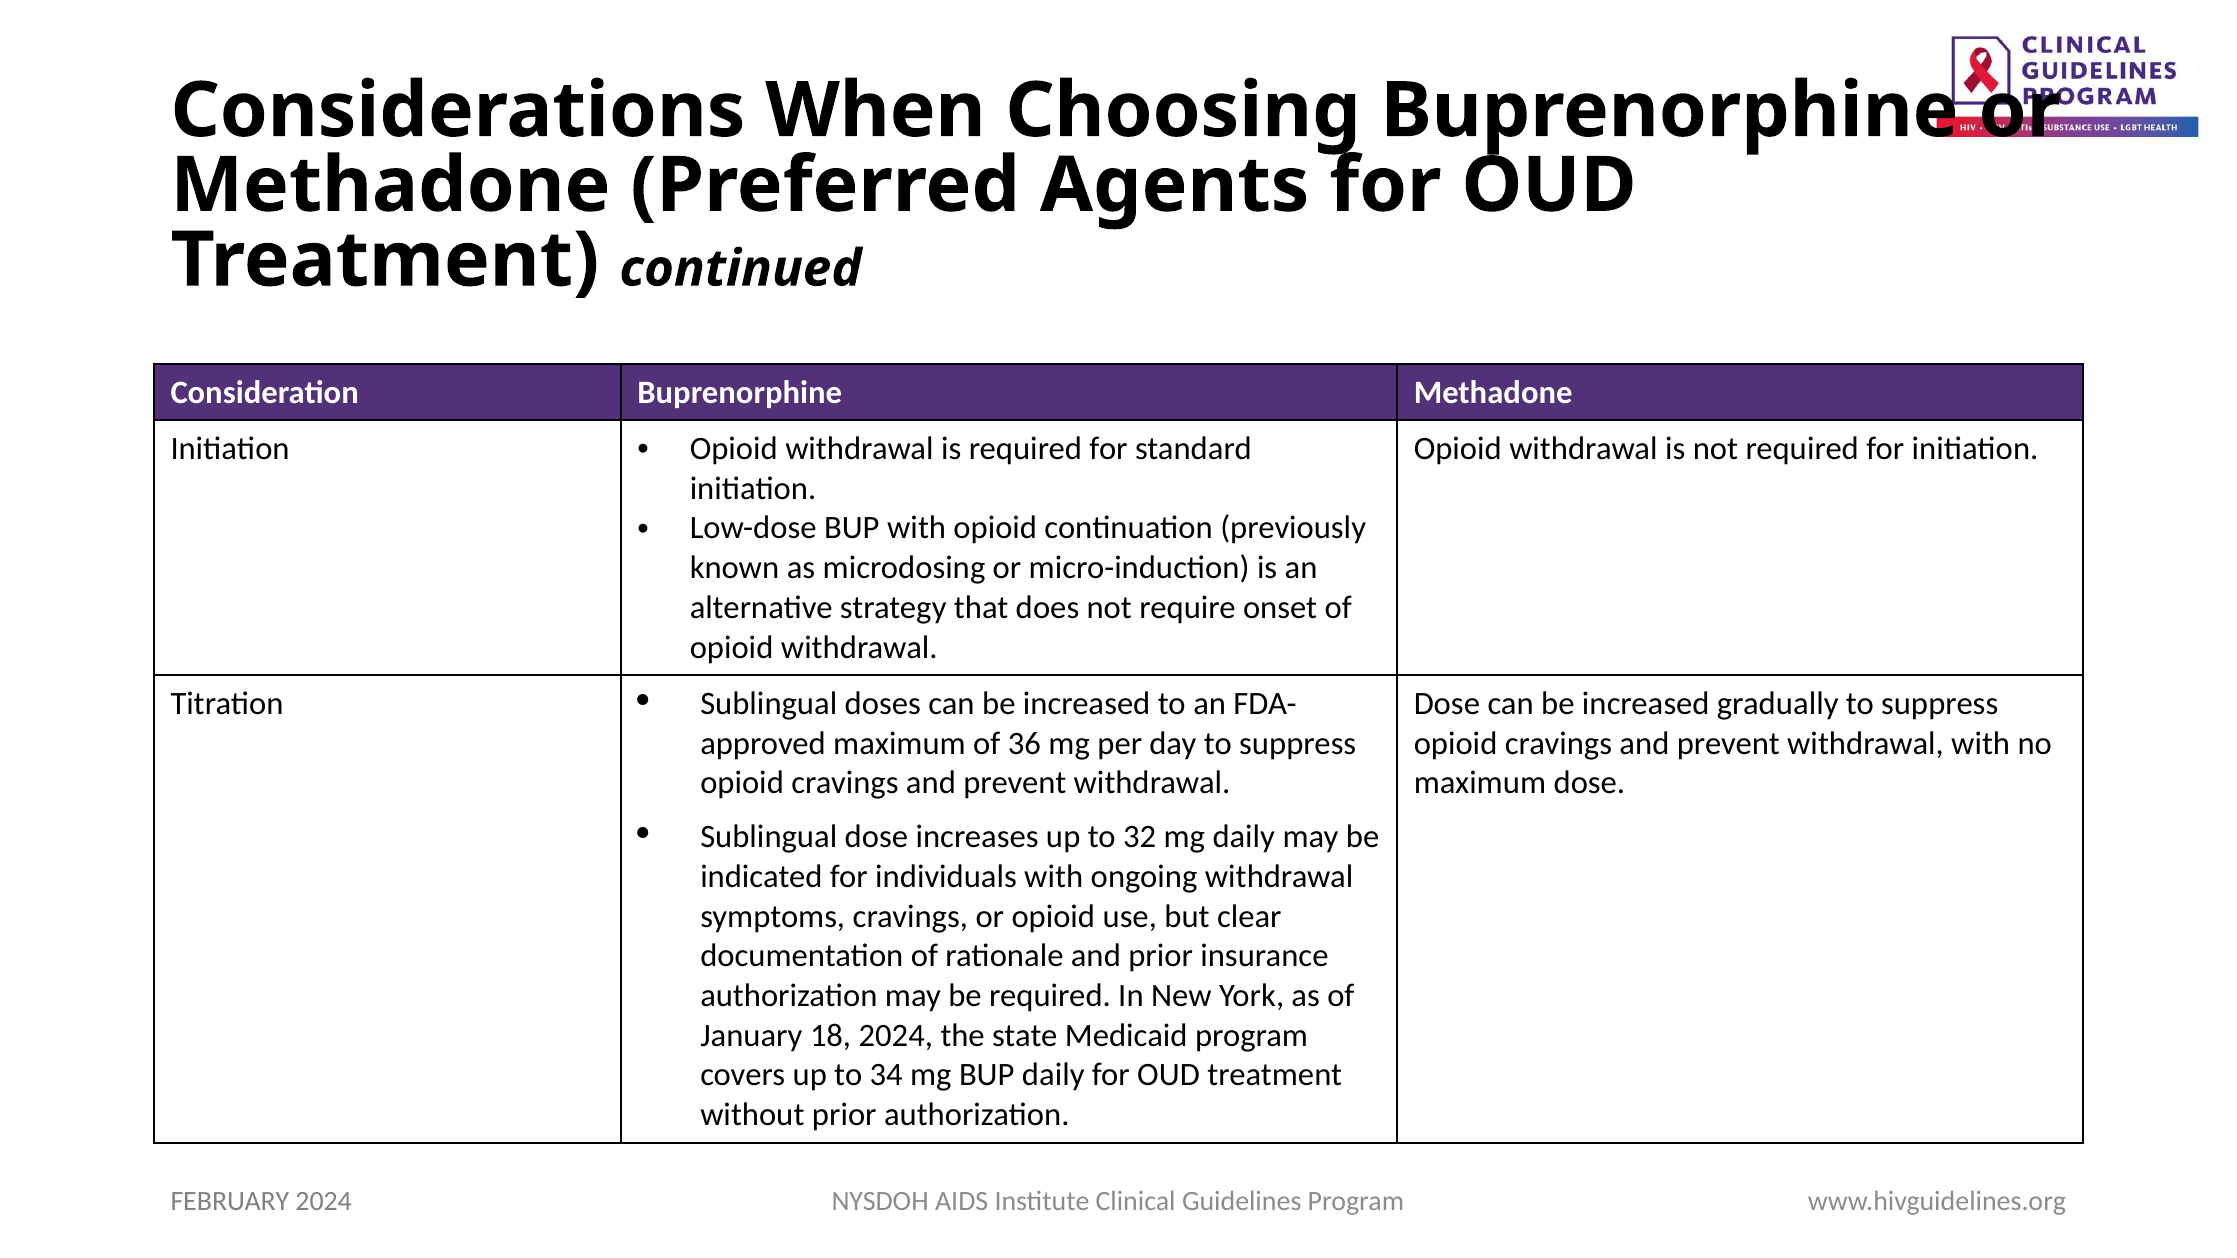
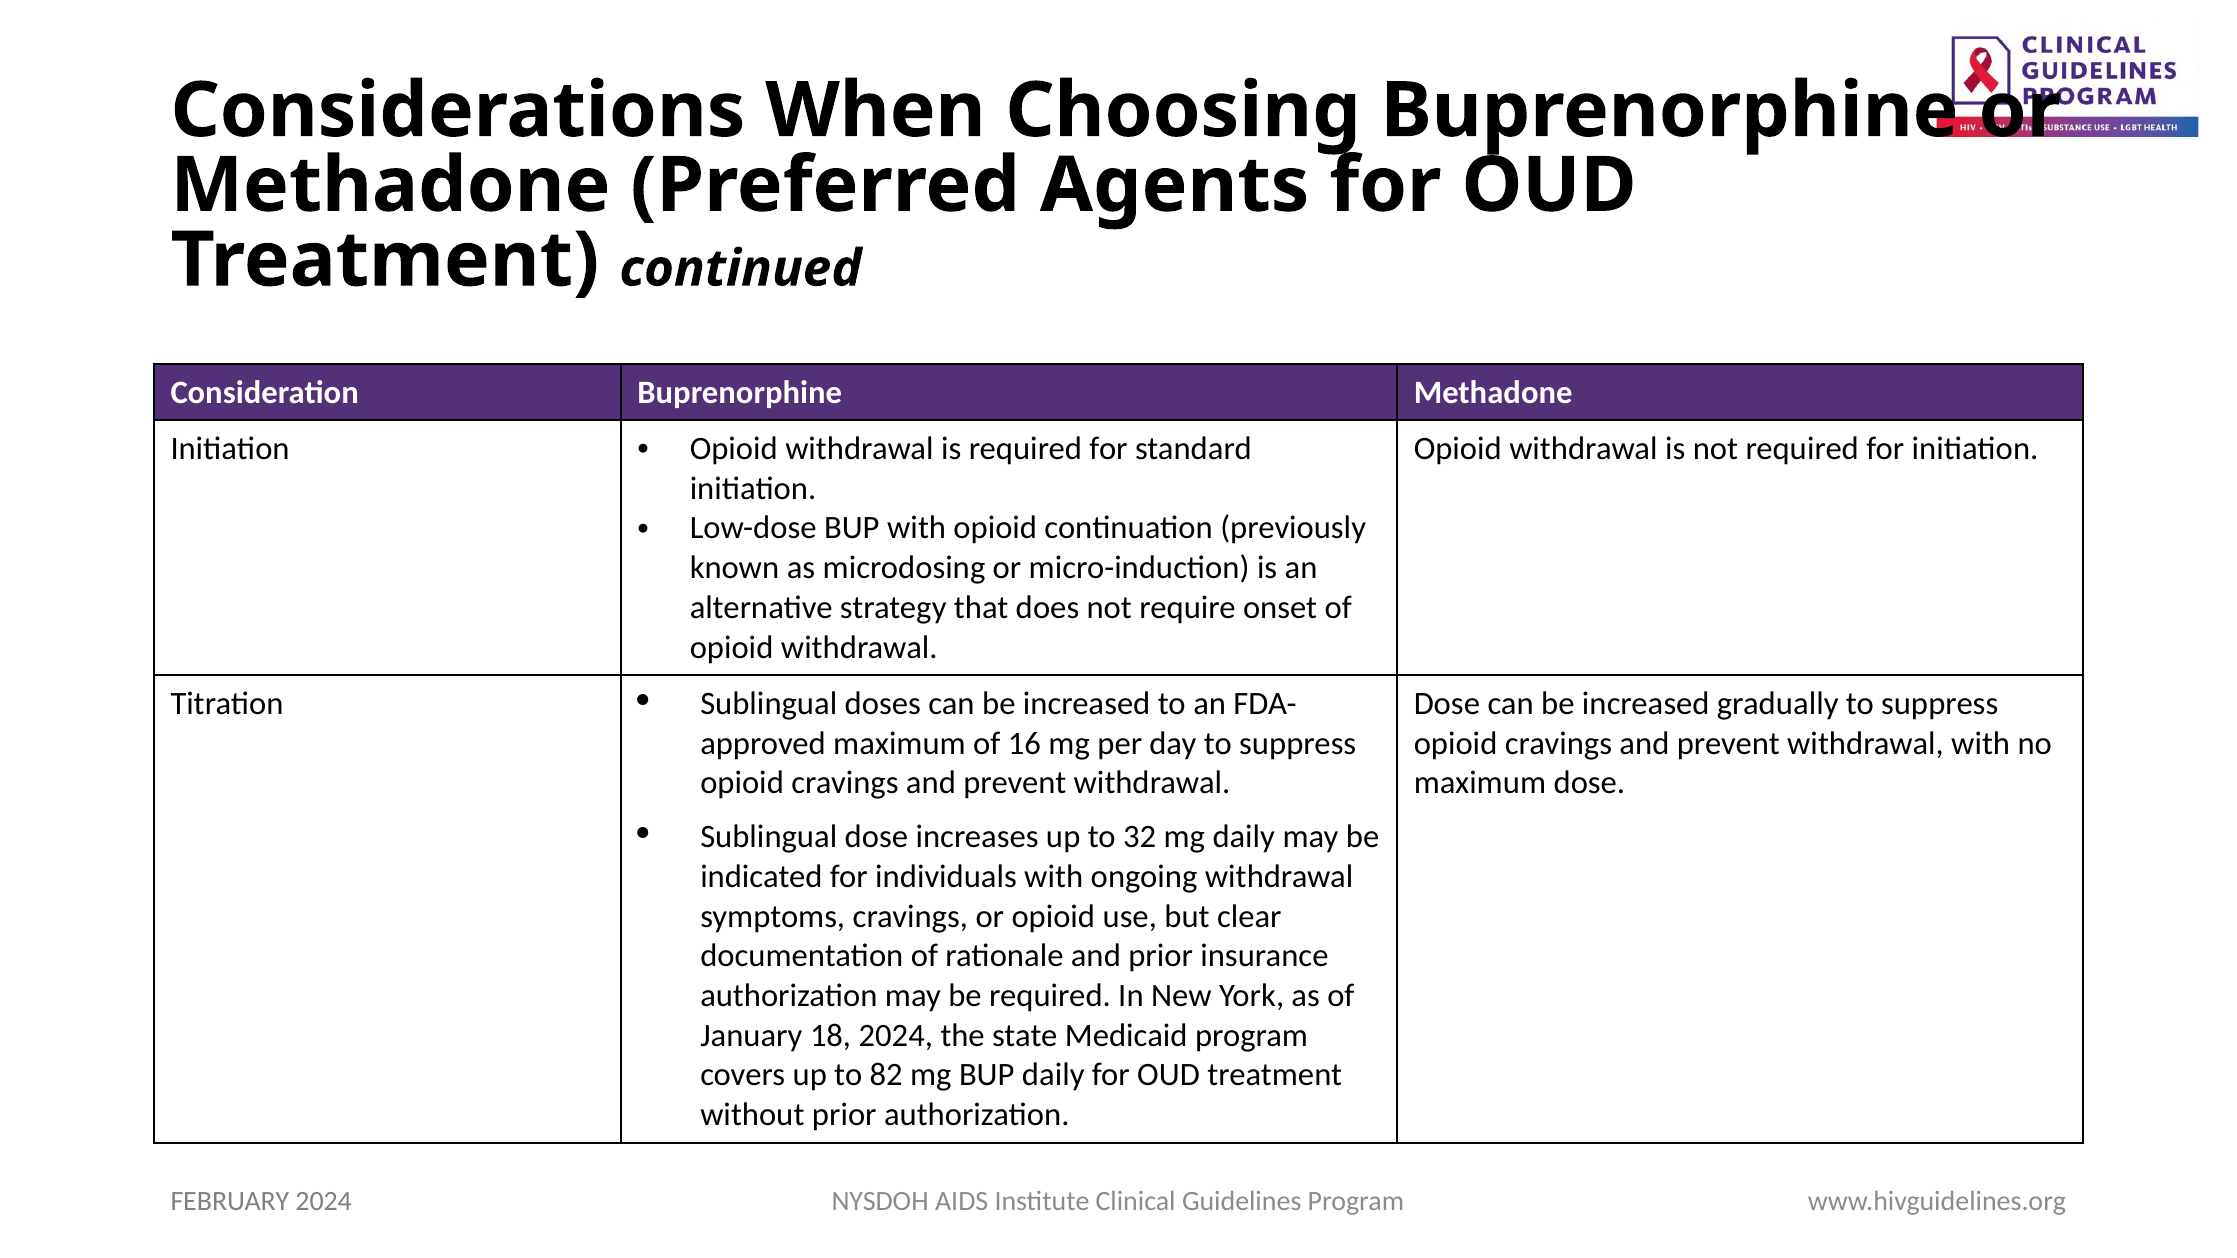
36: 36 -> 16
34: 34 -> 82
